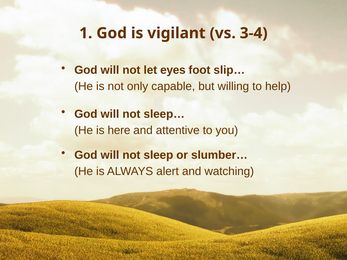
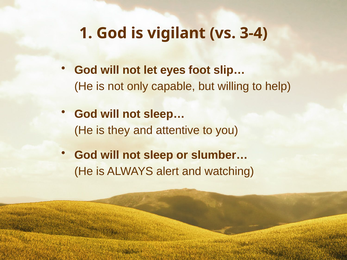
here: here -> they
